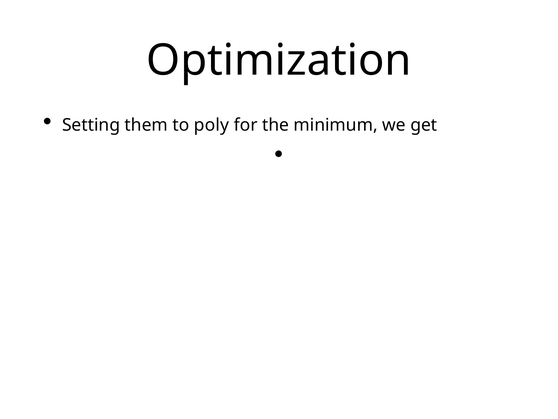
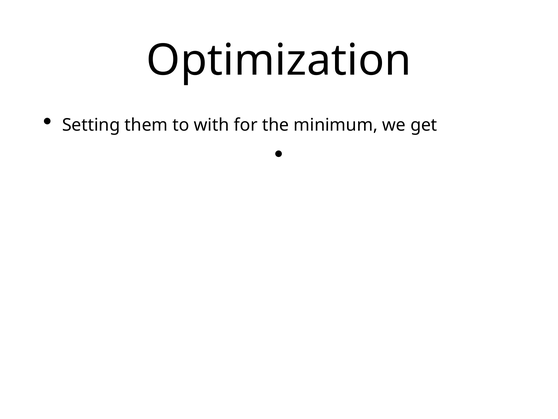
poly: poly -> with
